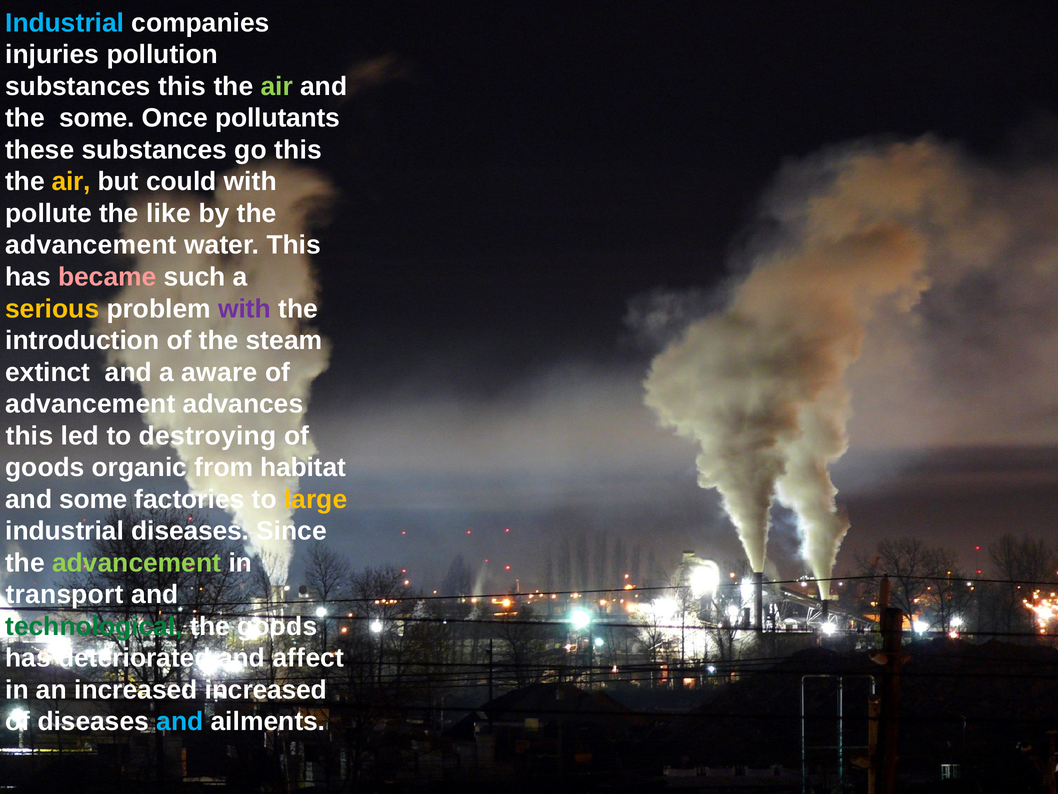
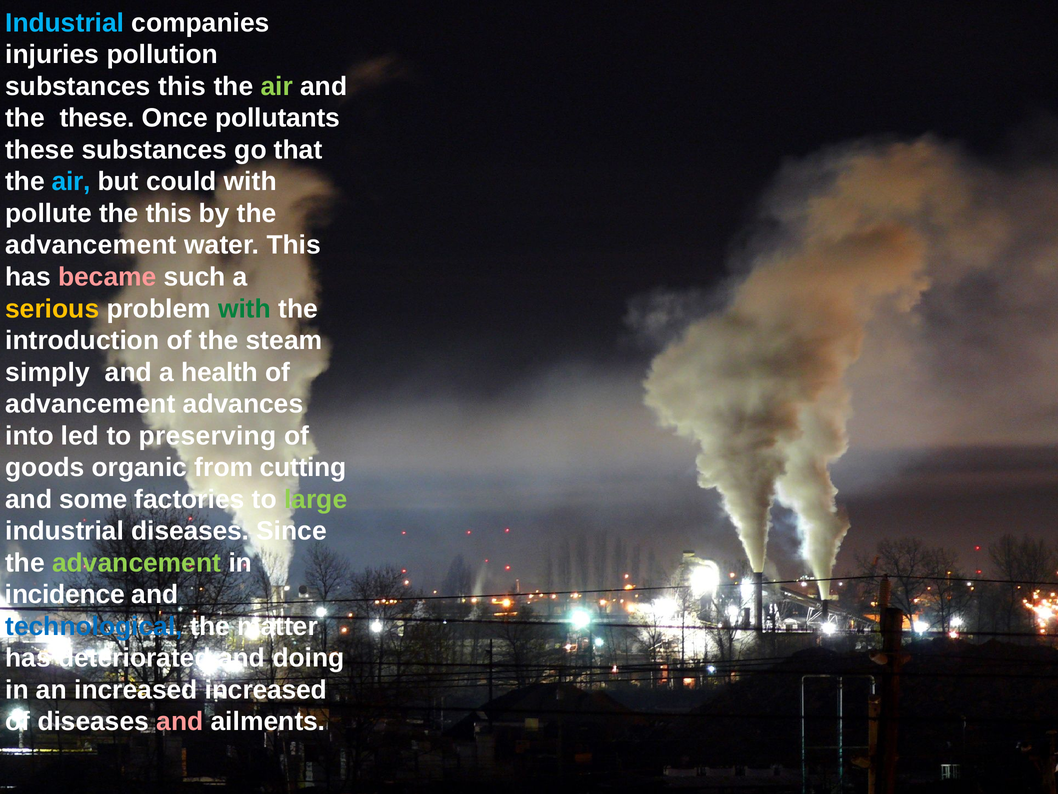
the some: some -> these
go this: this -> that
air at (71, 182) colour: yellow -> light blue
the like: like -> this
with at (244, 309) colour: purple -> green
extinct: extinct -> simply
aware: aware -> health
this at (29, 436): this -> into
destroying: destroying -> preserving
habitat: habitat -> cutting
large colour: yellow -> light green
transport: transport -> incidence
technological colour: green -> blue
the goods: goods -> matter
affect: affect -> doing
and at (180, 721) colour: light blue -> pink
